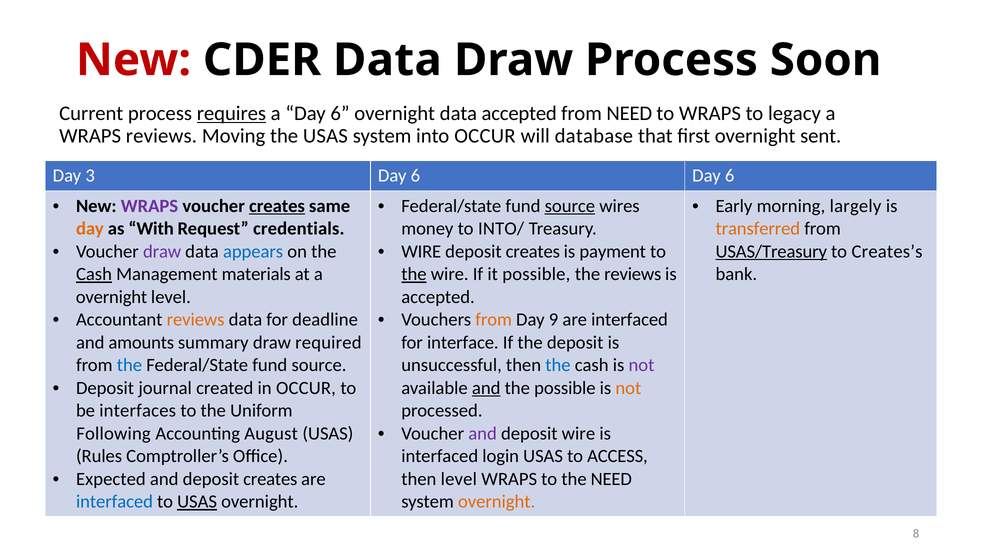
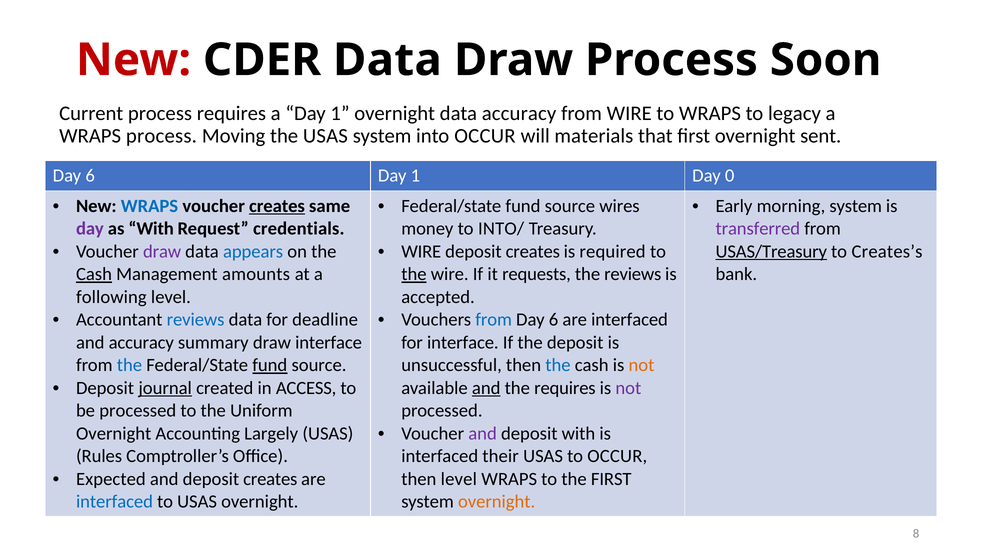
requires at (231, 114) underline: present -> none
a Day 6: 6 -> 1
data accepted: accepted -> accuracy
from NEED: NEED -> WIRE
WRAPS reviews: reviews -> process
database: database -> materials
3 at (90, 176): 3 -> 6
6 at (415, 176): 6 -> 1
6 at (730, 176): 6 -> 0
WRAPS at (149, 206) colour: purple -> blue
source at (570, 206) underline: present -> none
morning largely: largely -> system
day at (90, 229) colour: orange -> purple
transferred colour: orange -> purple
payment: payment -> required
materials: materials -> amounts
it possible: possible -> requests
overnight at (112, 297): overnight -> following
reviews at (196, 320) colour: orange -> blue
from at (494, 320) colour: orange -> blue
9 at (554, 320): 9 -> 6
and amounts: amounts -> accuracy
draw required: required -> interface
fund at (270, 366) underline: none -> present
not at (641, 366) colour: purple -> orange
journal underline: none -> present
in OCCUR: OCCUR -> ACCESS
the possible: possible -> requires
not at (628, 388) colour: orange -> purple
be interfaces: interfaces -> processed
deposit wire: wire -> with
Following at (114, 434): Following -> Overnight
August: August -> Largely
login: login -> their
to ACCESS: ACCESS -> OCCUR
the NEED: NEED -> FIRST
USAS at (197, 502) underline: present -> none
